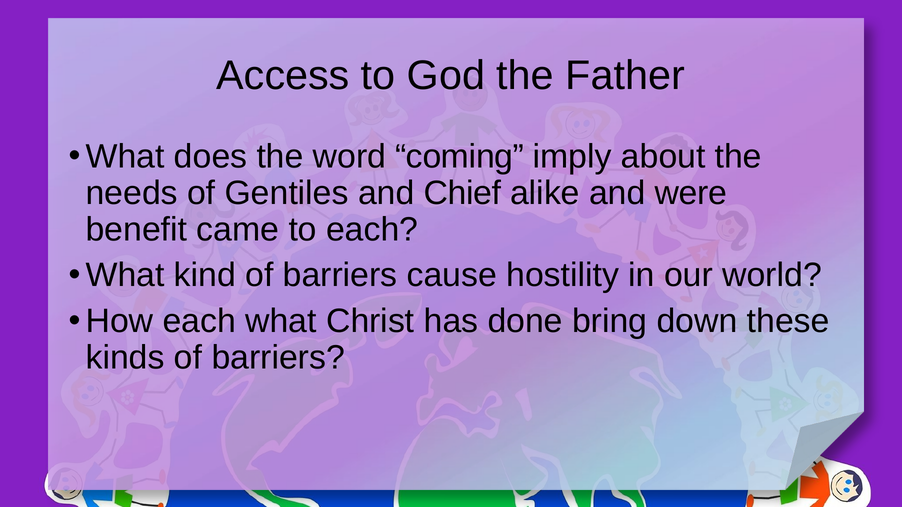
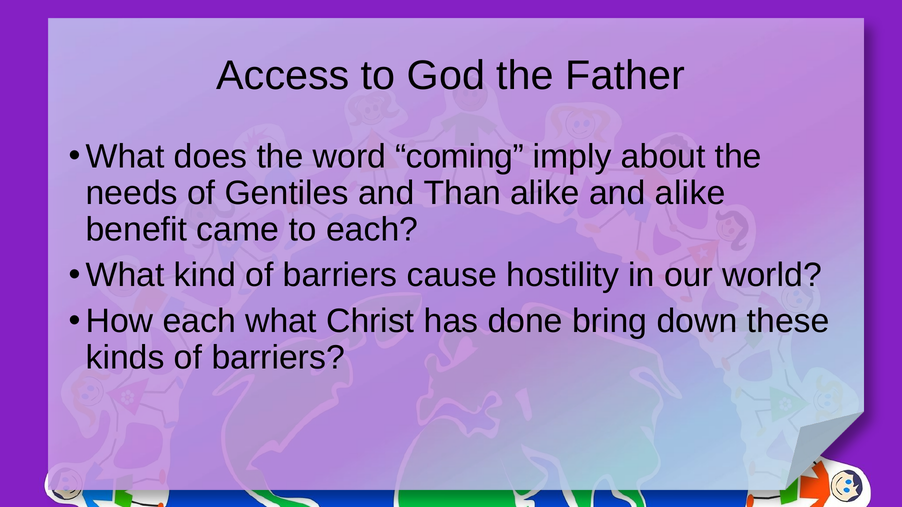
Chief: Chief -> Than
and were: were -> alike
